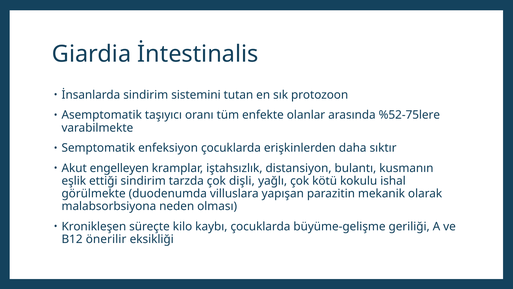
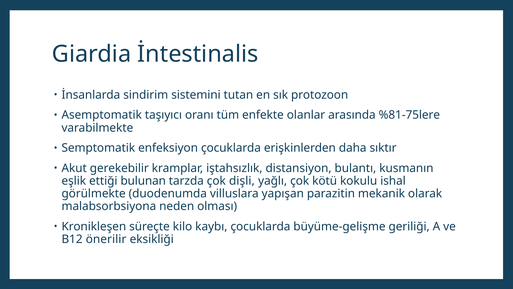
%52-75lere: %52-75lere -> %81-75lere
engelleyen: engelleyen -> gerekebilir
ettiği sindirim: sindirim -> bulunan
